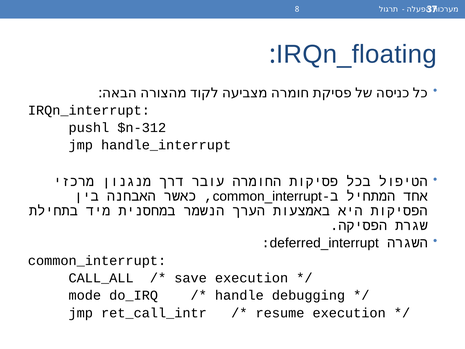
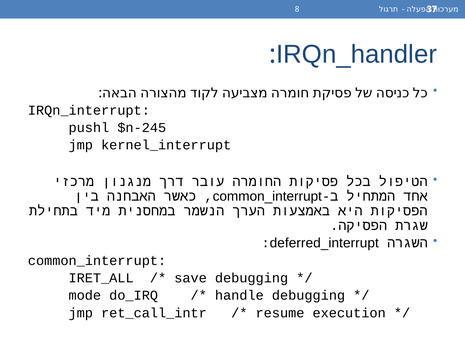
IRQn_floating: IRQn_floating -> IRQn_handler
$n-312: $n-312 -> $n-245
handle_interrupt: handle_interrupt -> kernel_interrupt
CALL_ALL: CALL_ALL -> IRET_ALL
save execution: execution -> debugging
